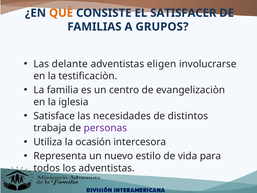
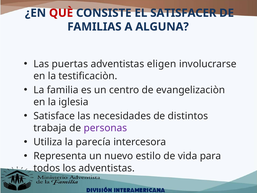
QUÈ colour: orange -> red
GRUPOS: GRUPOS -> ALGUNA
delante: delante -> puertas
ocasión: ocasión -> parecía
